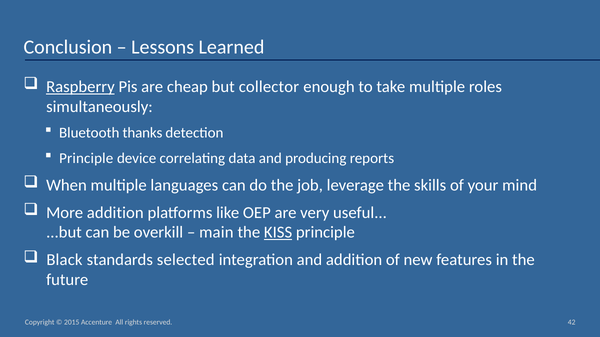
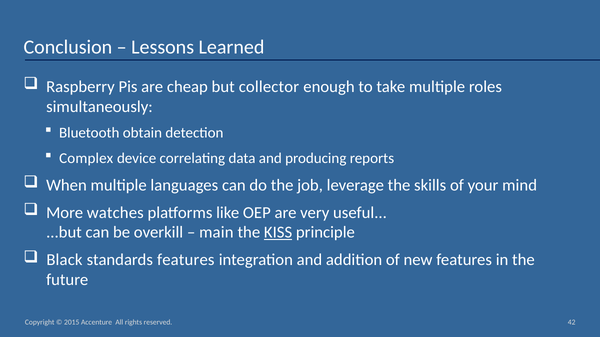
Raspberry underline: present -> none
thanks: thanks -> obtain
Principle at (86, 159): Principle -> Complex
More addition: addition -> watches
standards selected: selected -> features
